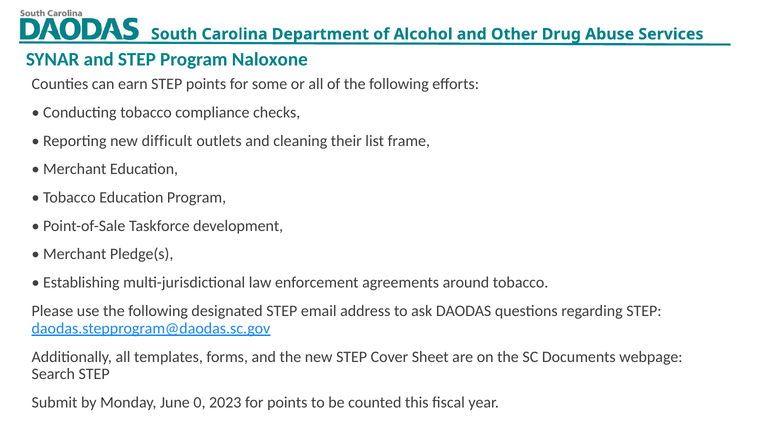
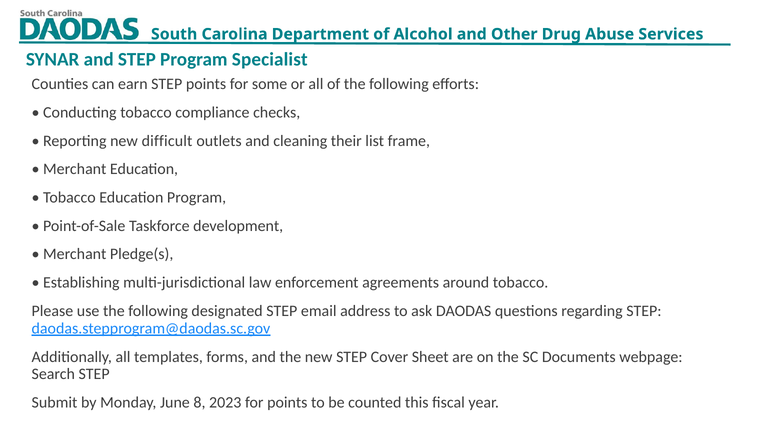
Naloxone: Naloxone -> Specialist
0: 0 -> 8
